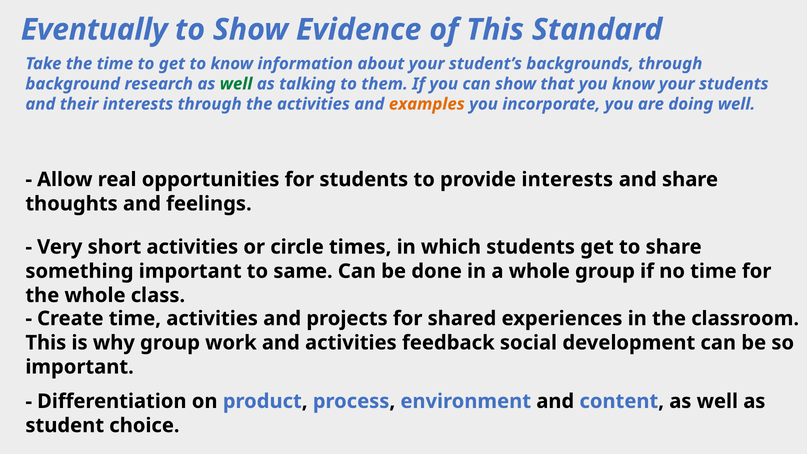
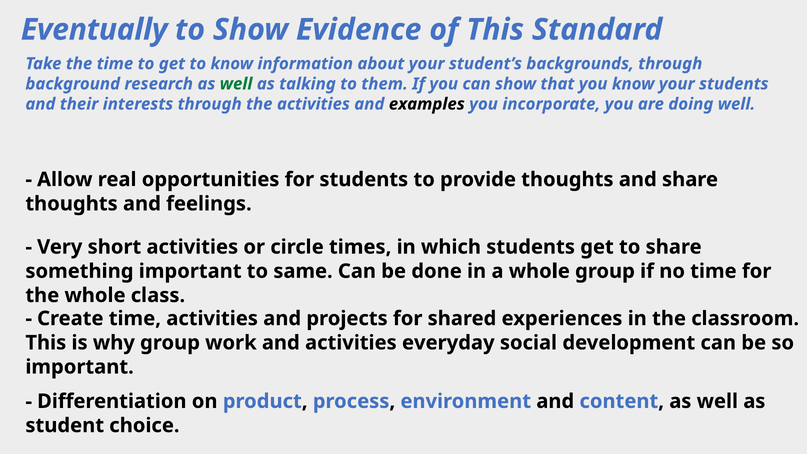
examples colour: orange -> black
provide interests: interests -> thoughts
feedback: feedback -> everyday
